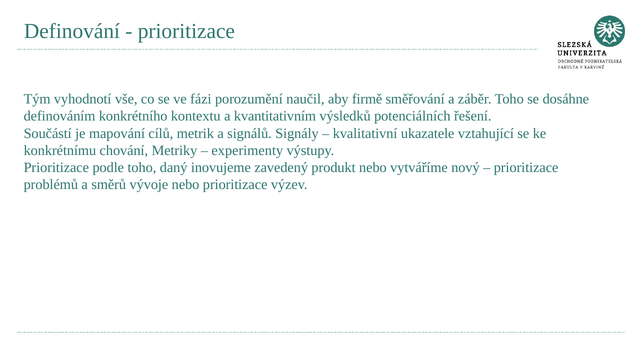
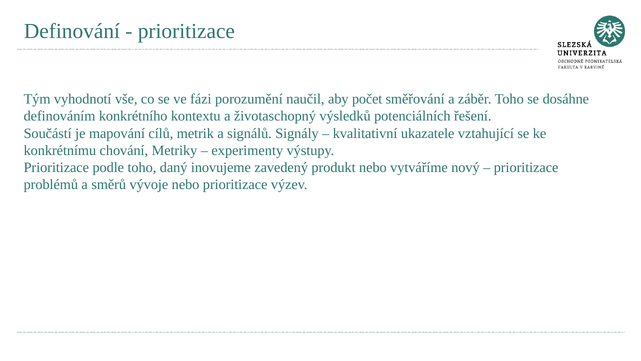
firmě: firmě -> počet
kvantitativním: kvantitativním -> životaschopný
